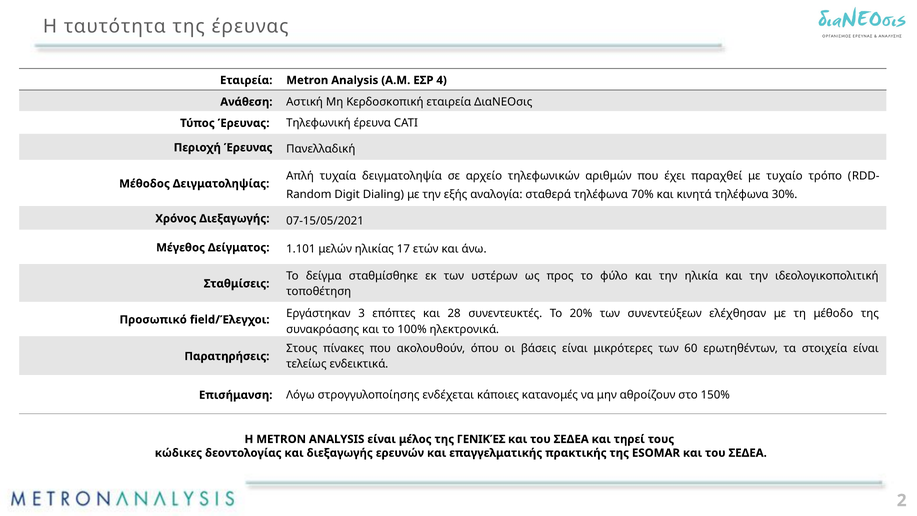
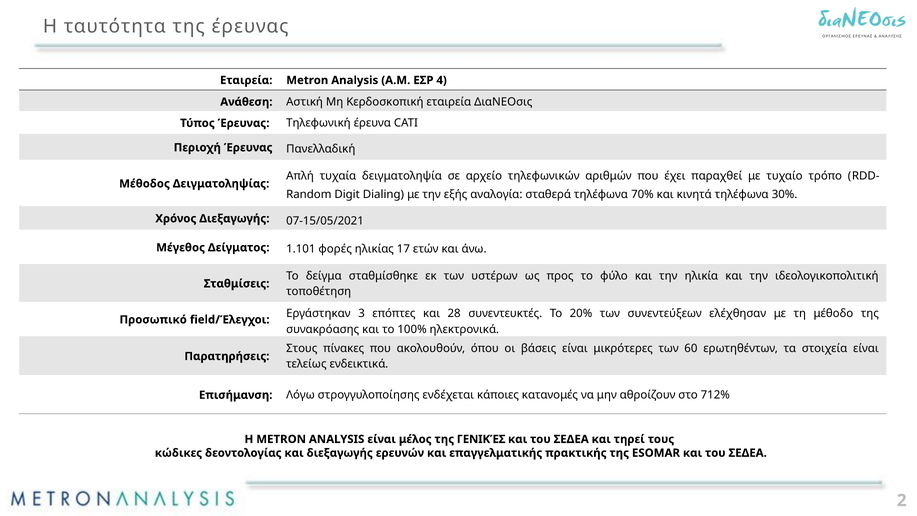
μελών: μελών -> φορές
150%: 150% -> 712%
